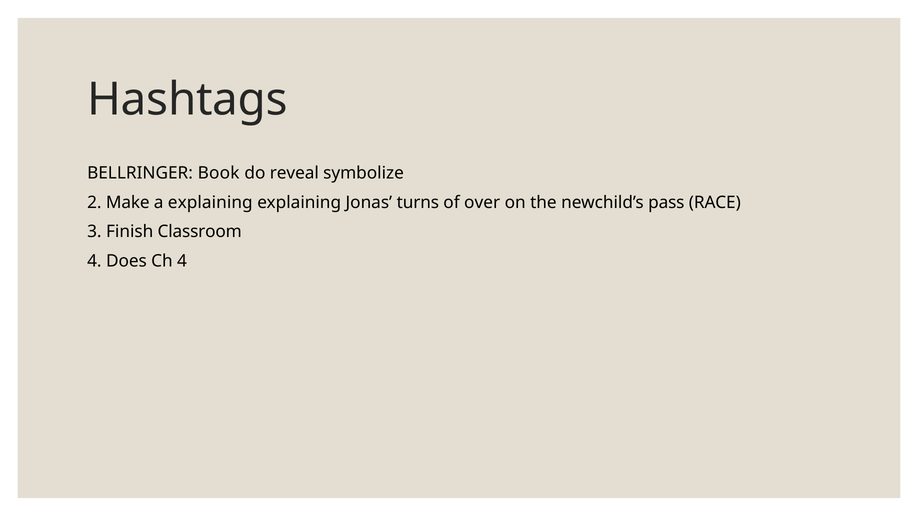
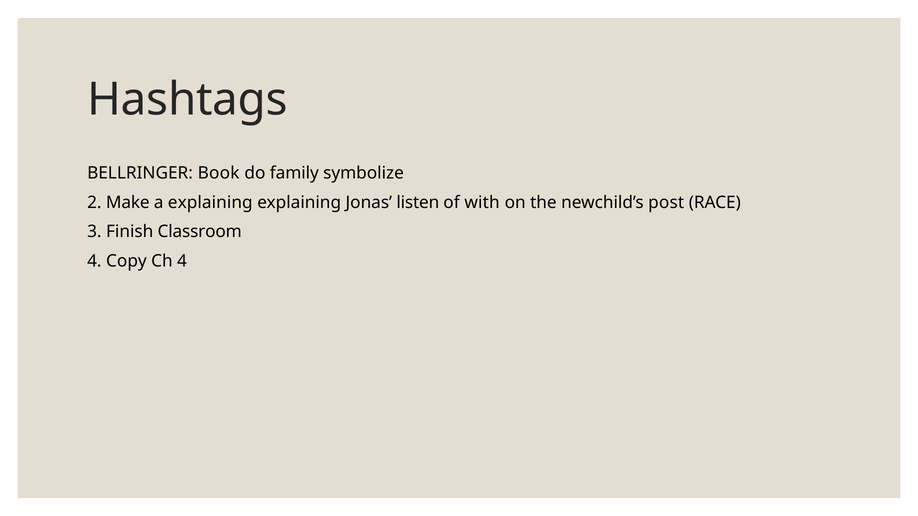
reveal: reveal -> family
turns: turns -> listen
over: over -> with
pass: pass -> post
Does: Does -> Copy
